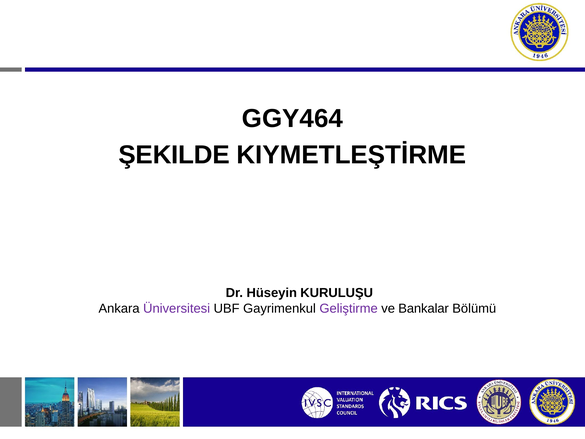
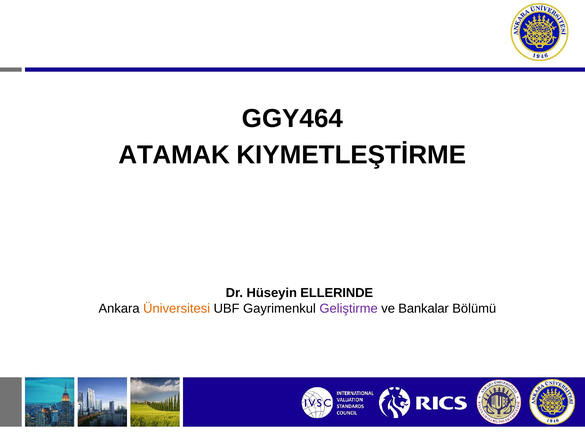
ŞEKILDE: ŞEKILDE -> ATAMAK
KURULUŞU: KURULUŞU -> ELLERINDE
Üniversitesi colour: purple -> orange
